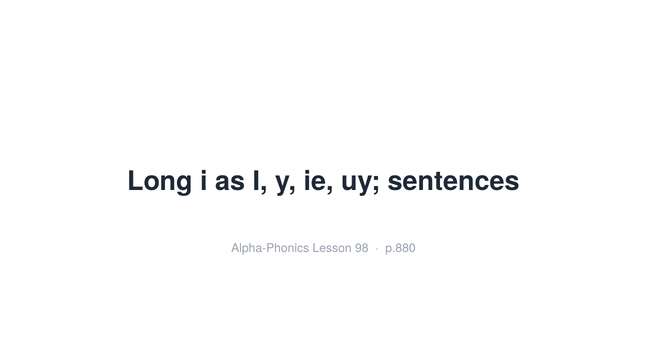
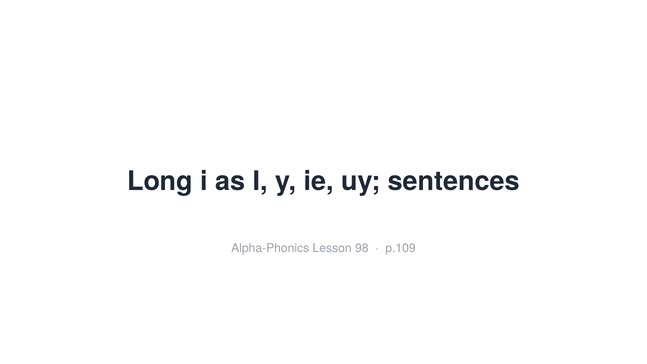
p.880: p.880 -> p.109
